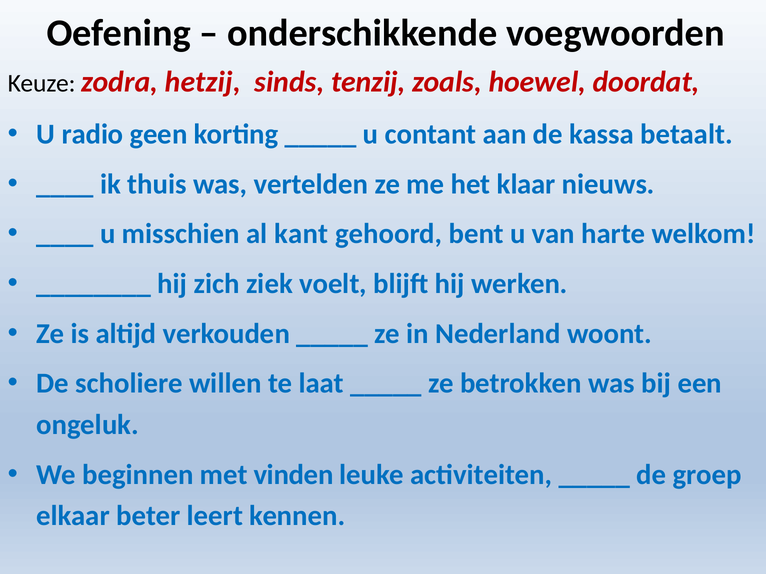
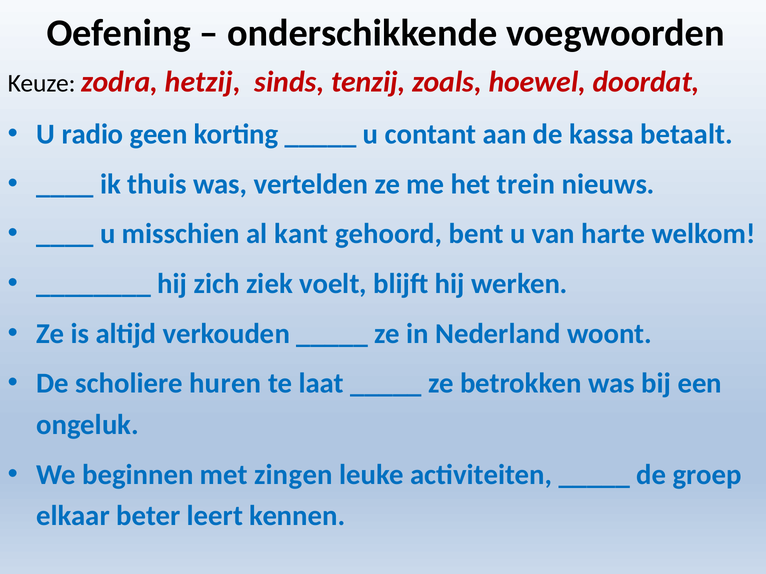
klaar: klaar -> trein
willen: willen -> huren
vinden: vinden -> zingen
